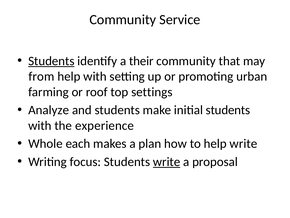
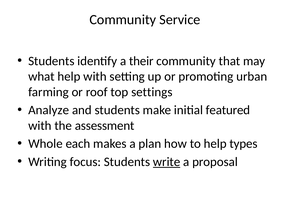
Students at (51, 61) underline: present -> none
from: from -> what
initial students: students -> featured
experience: experience -> assessment
help write: write -> types
